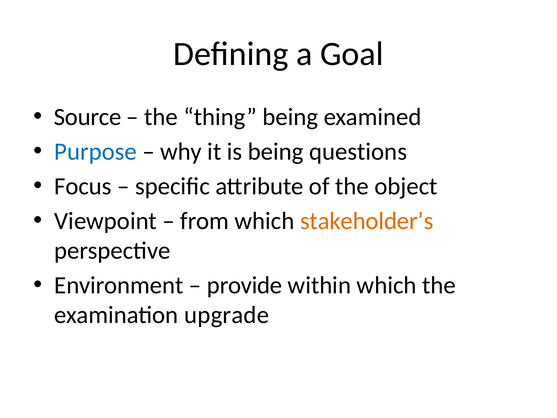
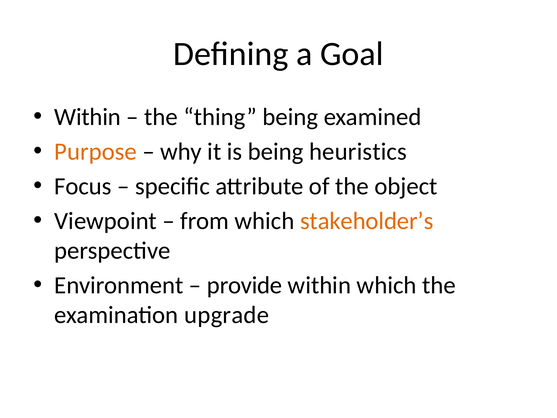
Source at (88, 117): Source -> Within
Purpose colour: blue -> orange
questions: questions -> heuristics
